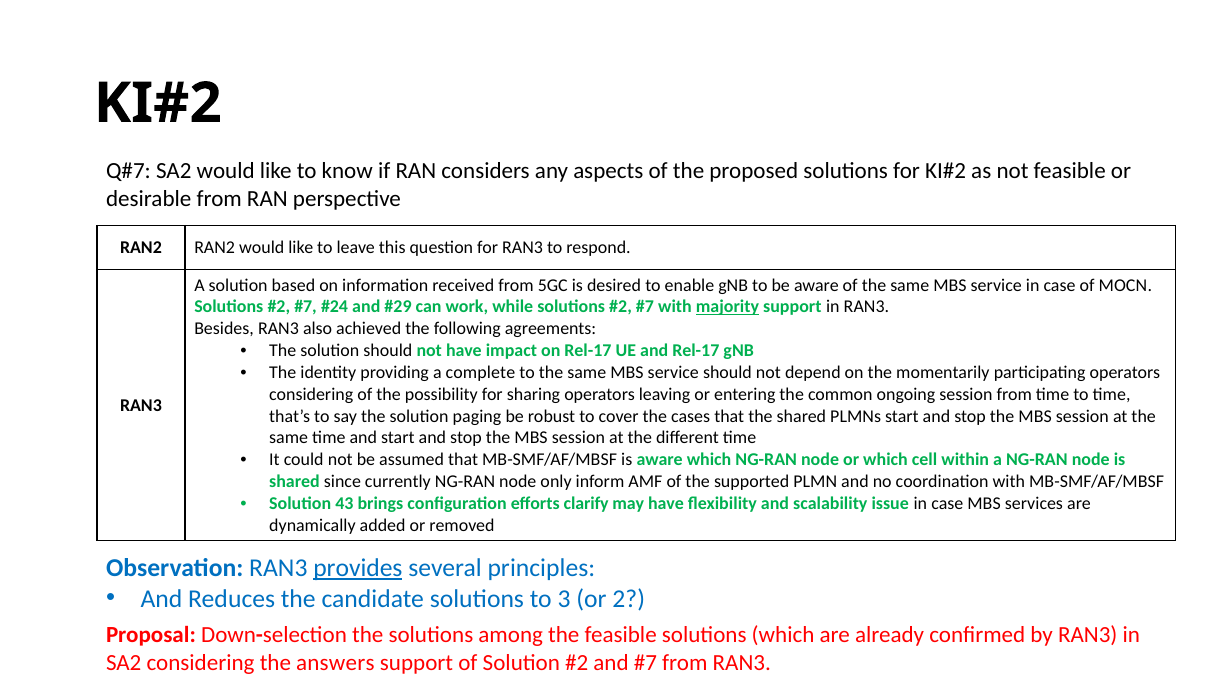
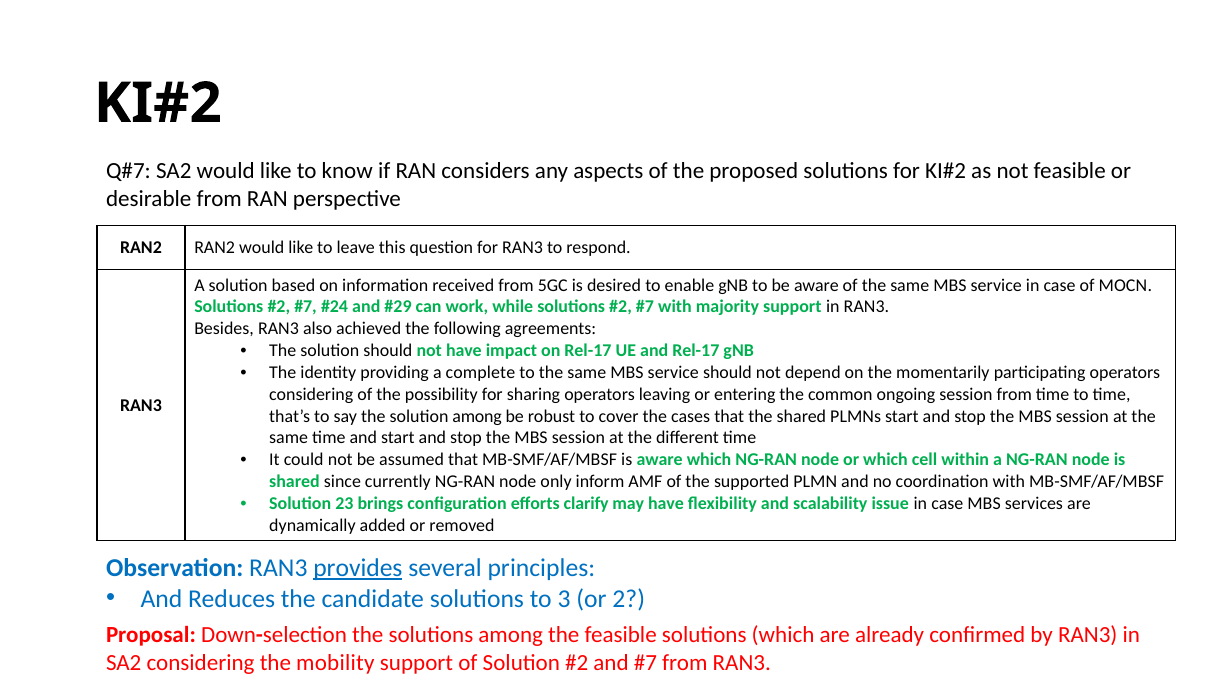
majority underline: present -> none
solution paging: paging -> among
43: 43 -> 23
answers: answers -> mobility
